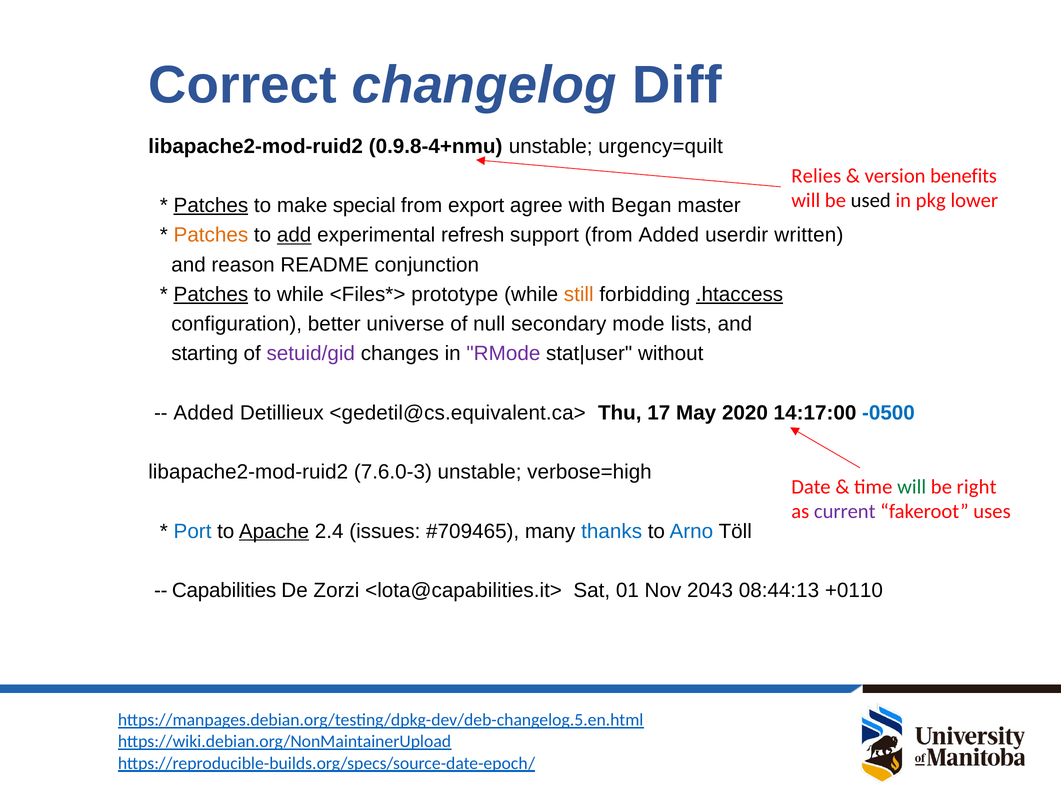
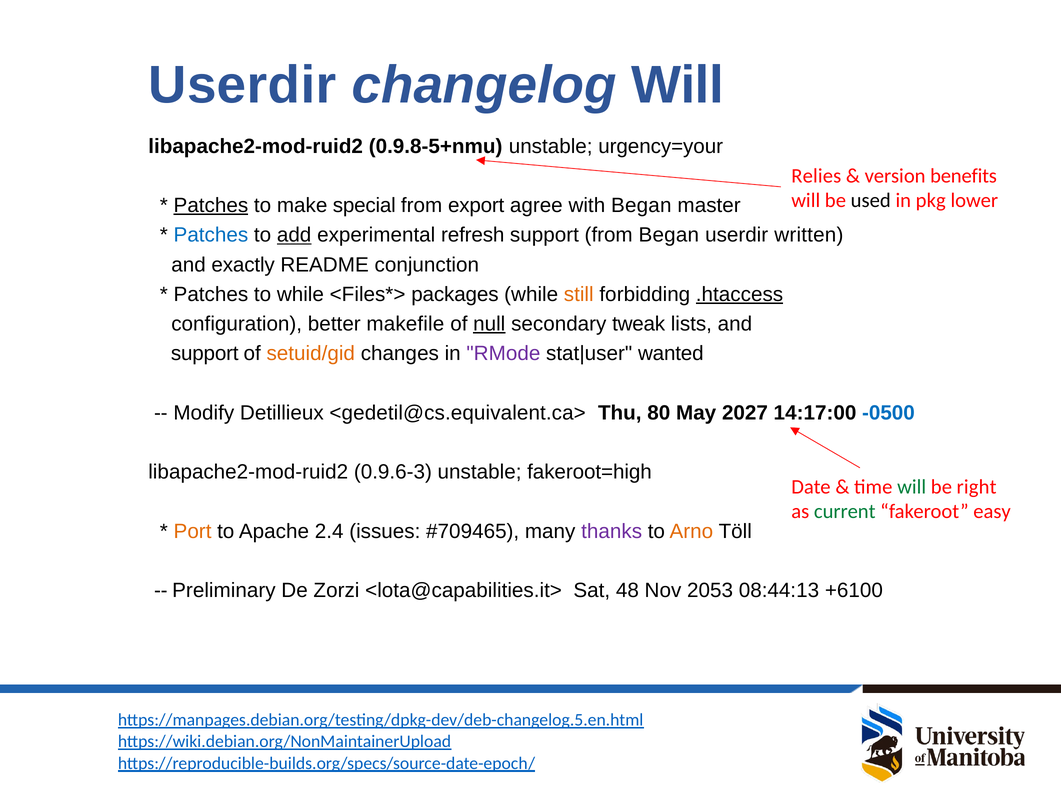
Correct at (243, 85): Correct -> Userdir
changelog Diff: Diff -> Will
0.9.8-4+nmu: 0.9.8-4+nmu -> 0.9.8-5+nmu
urgency=quilt: urgency=quilt -> urgency=your
Patches at (211, 235) colour: orange -> blue
from Added: Added -> Began
reason: reason -> exactly
Patches at (211, 294) underline: present -> none
prototype: prototype -> packages
universe: universe -> makefile
null underline: none -> present
mode: mode -> tweak
starting at (205, 353): starting -> support
setuid/gid colour: purple -> orange
without: without -> wanted
Added at (204, 413): Added -> Modify
17: 17 -> 80
2020: 2020 -> 2027
7.6.0-3: 7.6.0-3 -> 0.9.6-3
verbose=high: verbose=high -> fakeroot=high
current colour: purple -> green
uses: uses -> easy
Port colour: blue -> orange
Apache underline: present -> none
thanks colour: blue -> purple
Arno colour: blue -> orange
Capabilities: Capabilities -> Preliminary
01: 01 -> 48
2043: 2043 -> 2053
+0110: +0110 -> +6100
